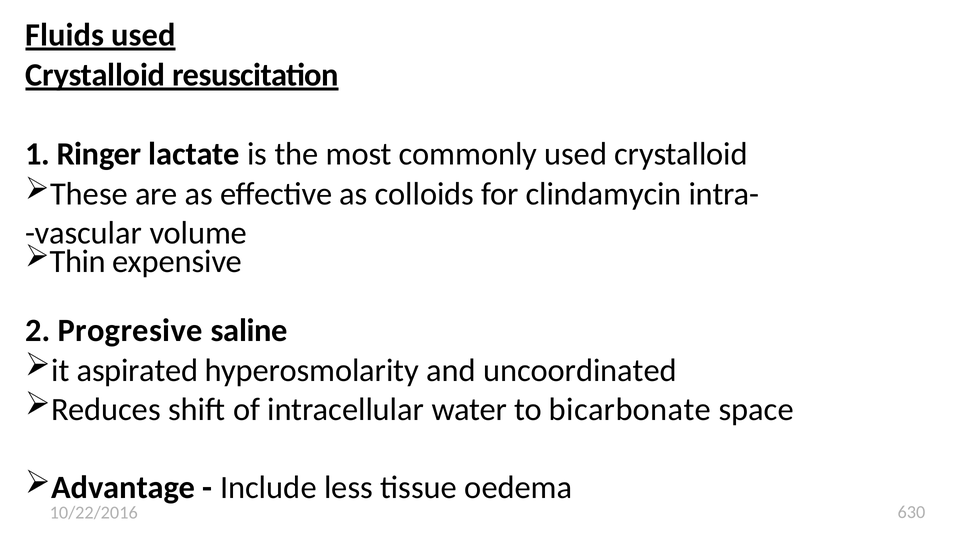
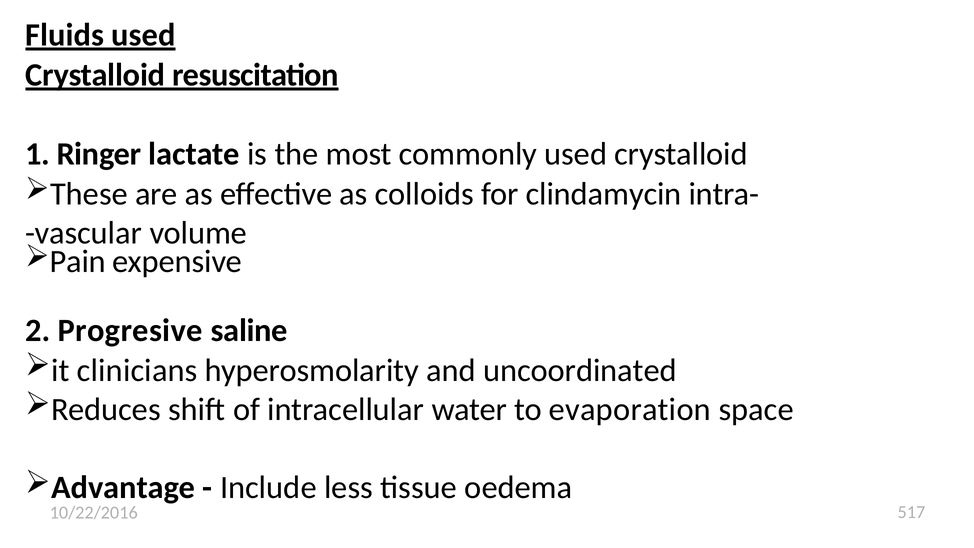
Thin: Thin -> Pain
aspirated: aspirated -> clinicians
bicarbonate: bicarbonate -> evaporation
630: 630 -> 517
